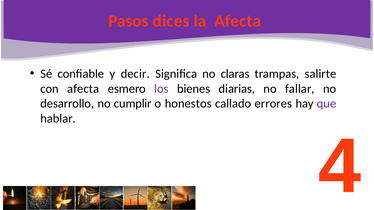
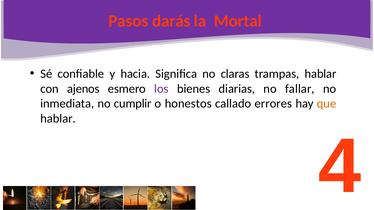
dices: dices -> darás
la Afecta: Afecta -> Mortal
decir: decir -> hacia
trampas salirte: salirte -> hablar
con afecta: afecta -> ajenos
desarrollo: desarrollo -> inmediata
que colour: purple -> orange
